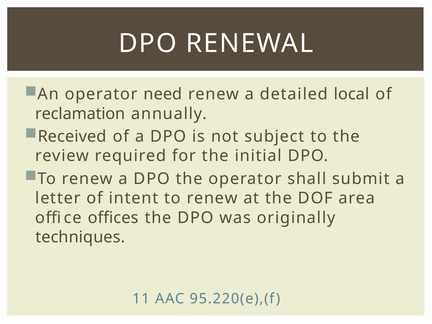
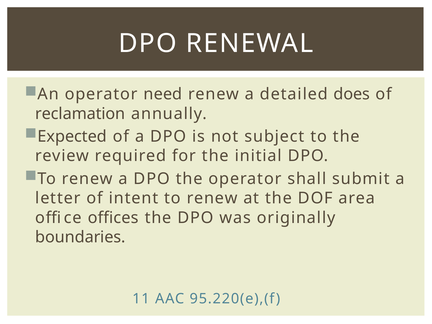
local: local -> does
Received: Received -> Expected
techniques: techniques -> boundaries
